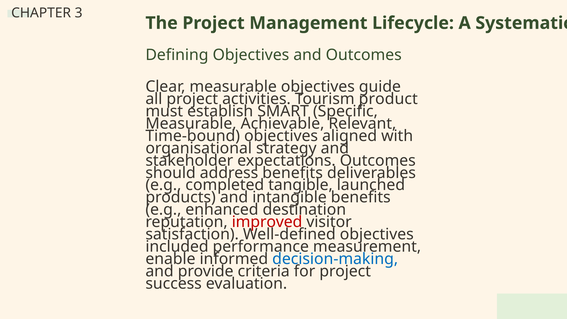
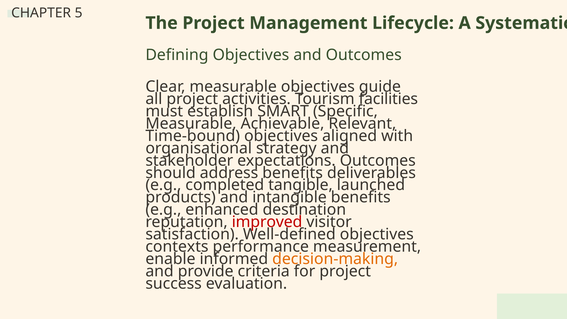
3: 3 -> 5
product: product -> facilities
included: included -> contexts
decision-making colour: blue -> orange
